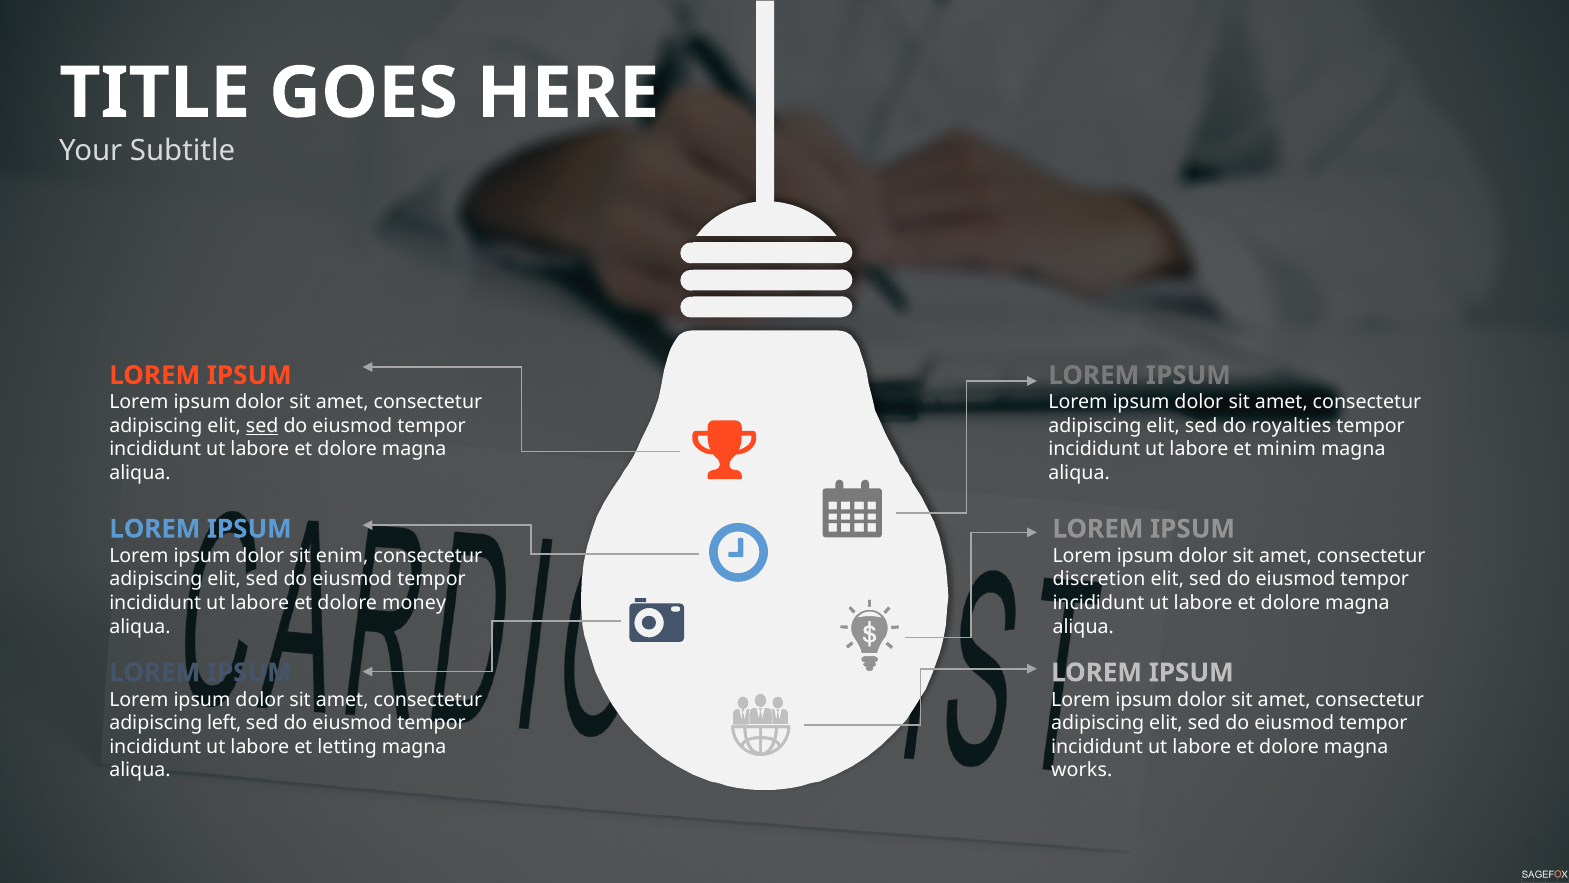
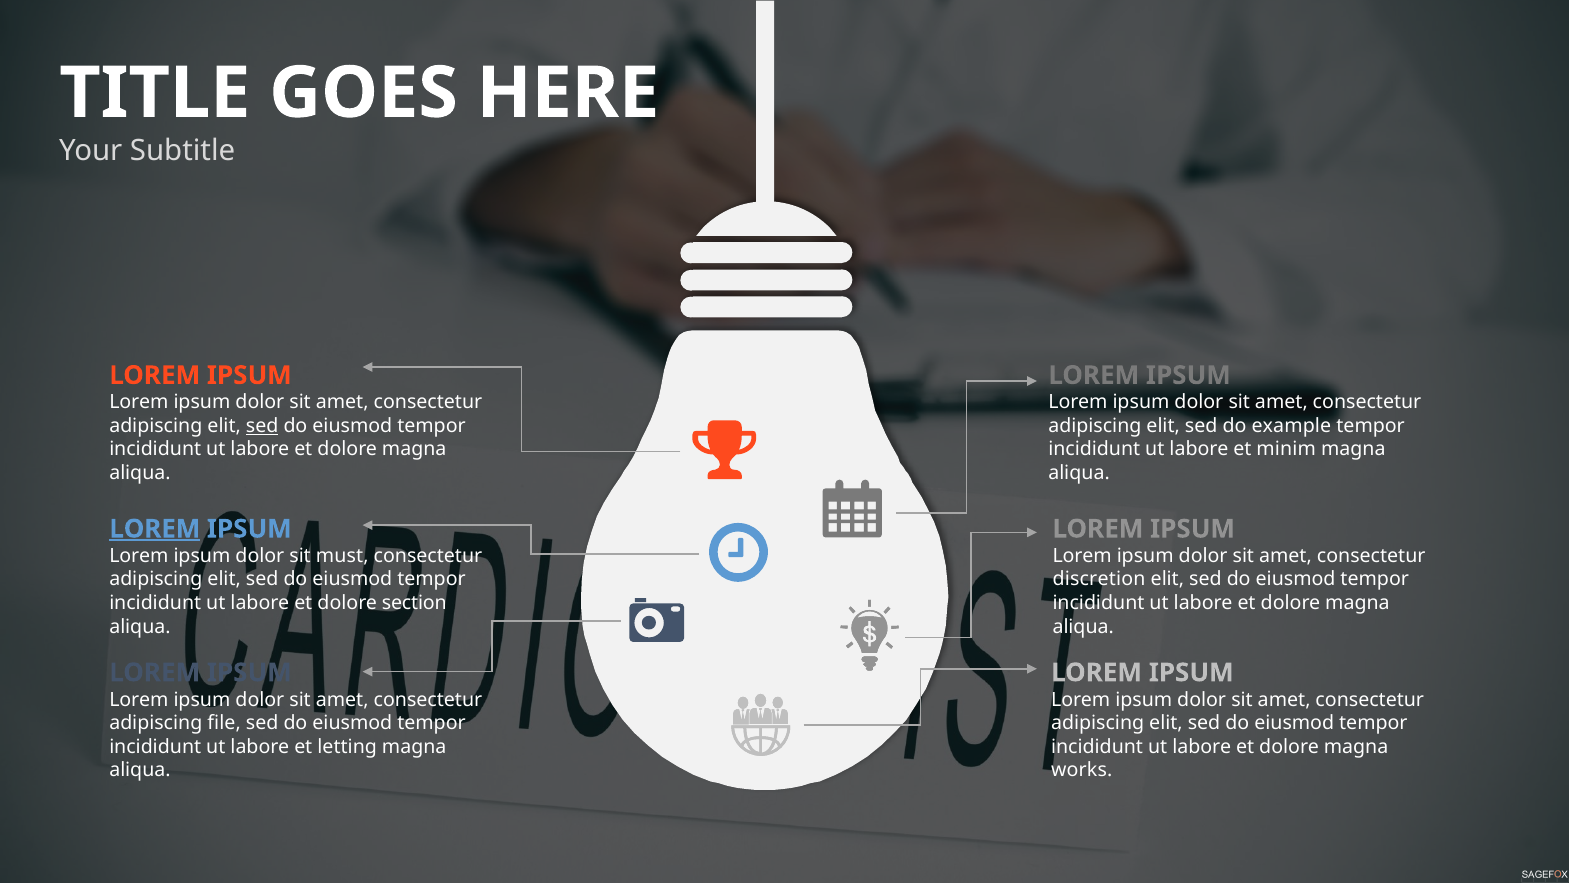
royalties: royalties -> example
LOREM at (155, 529) underline: none -> present
enim: enim -> must
money: money -> section
left: left -> file
